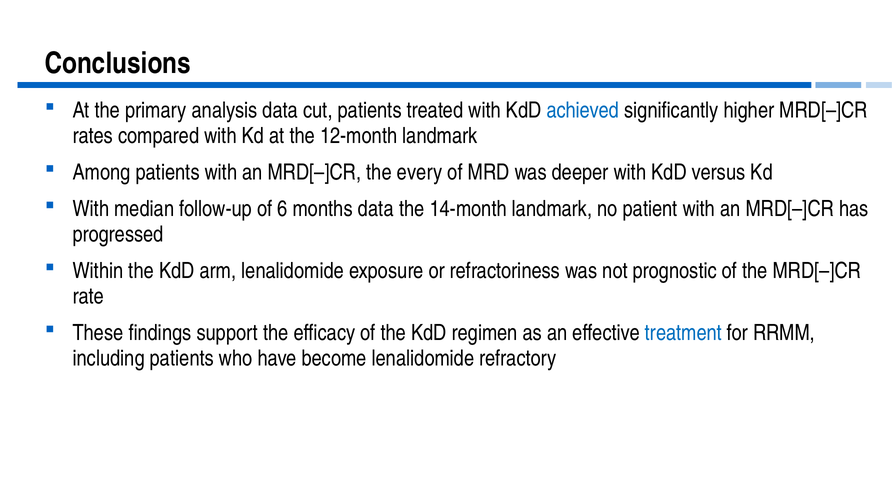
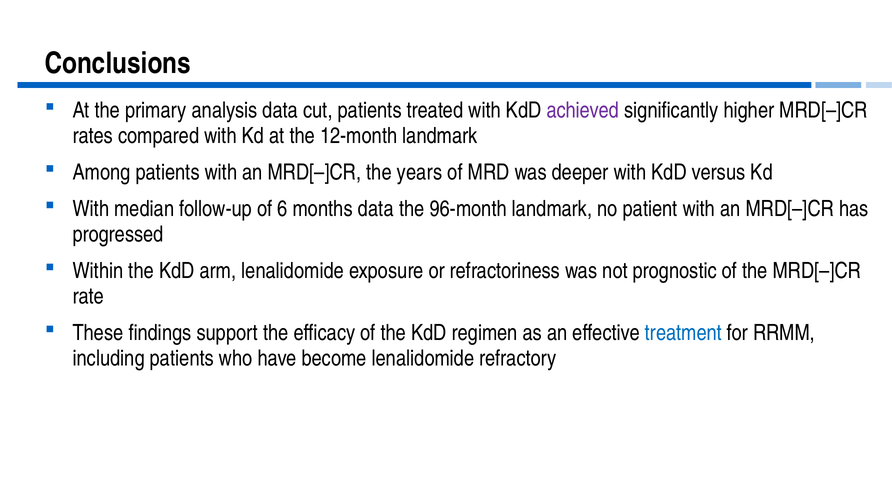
achieved colour: blue -> purple
every: every -> years
14-month: 14-month -> 96-month
